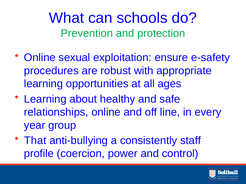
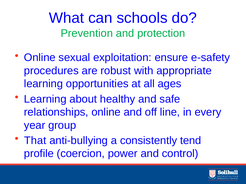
staff: staff -> tend
